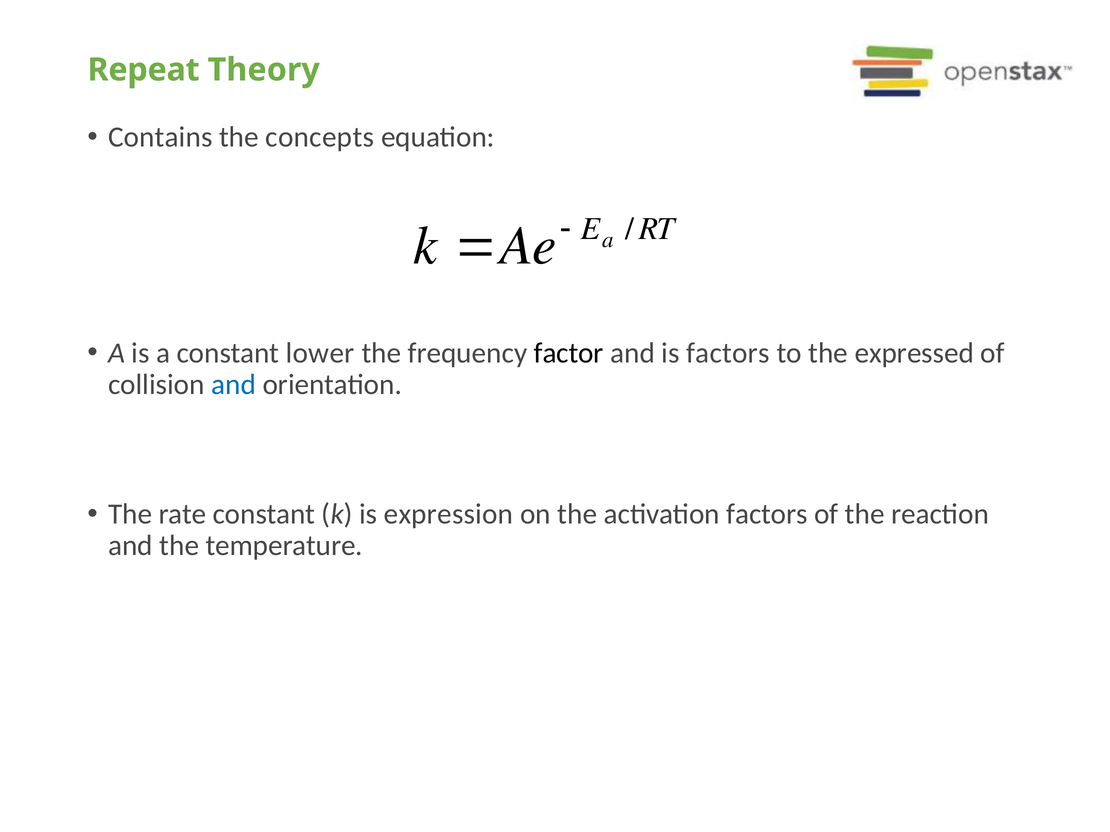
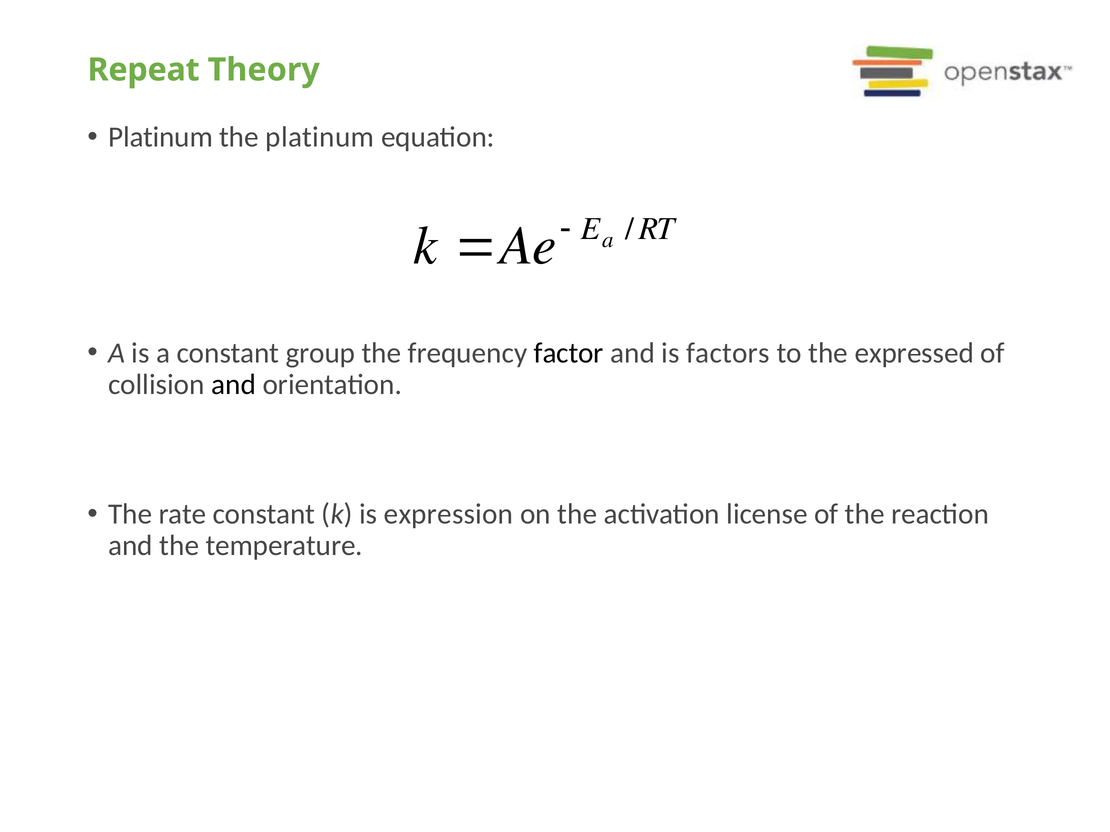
Contains at (160, 137): Contains -> Platinum
the concepts: concepts -> platinum
lower: lower -> group
and at (234, 385) colour: blue -> black
activation factors: factors -> license
